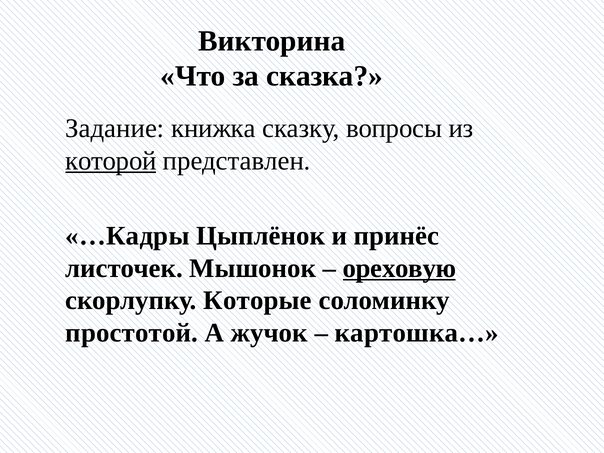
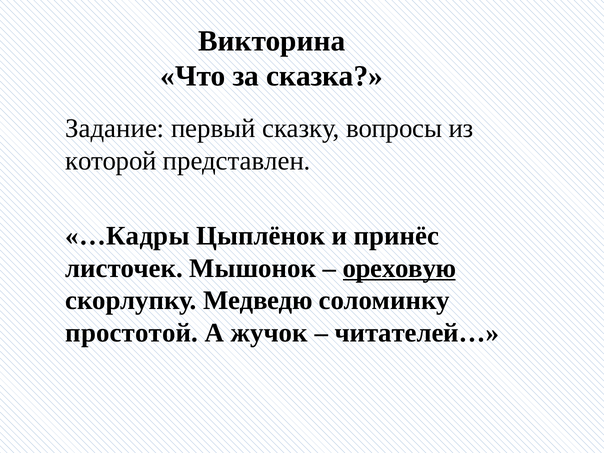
книжка: книжка -> первый
которой underline: present -> none
Которые: Которые -> Медведю
картошка…: картошка… -> читателей…
